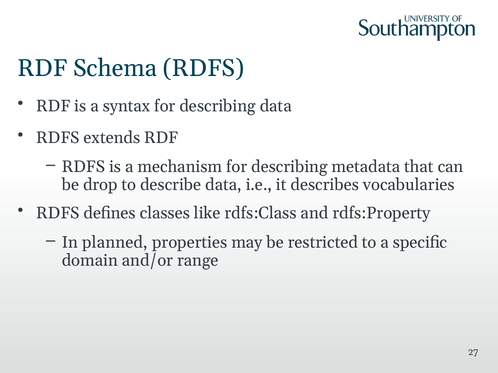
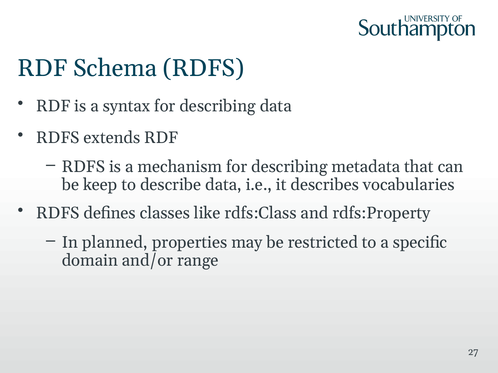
drop: drop -> keep
